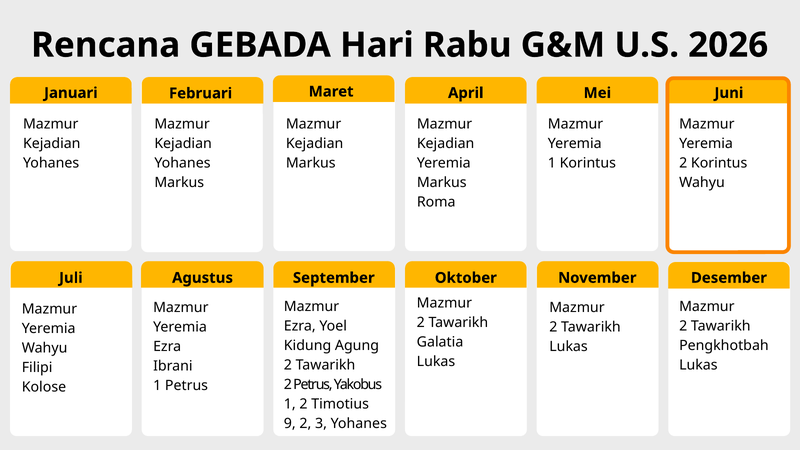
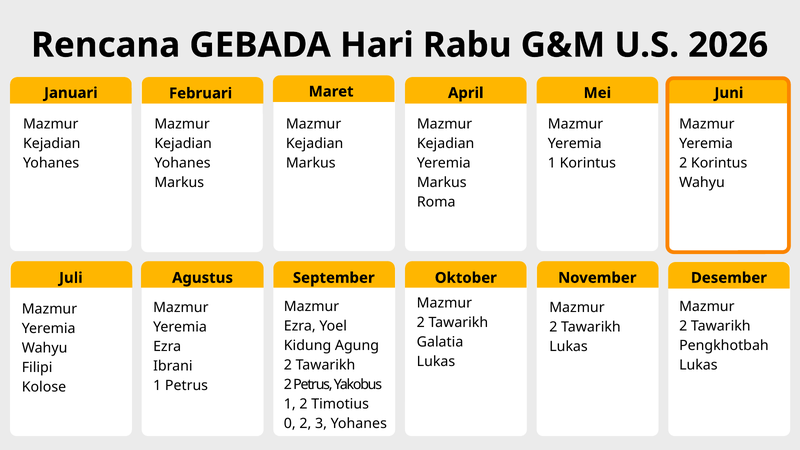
9: 9 -> 0
